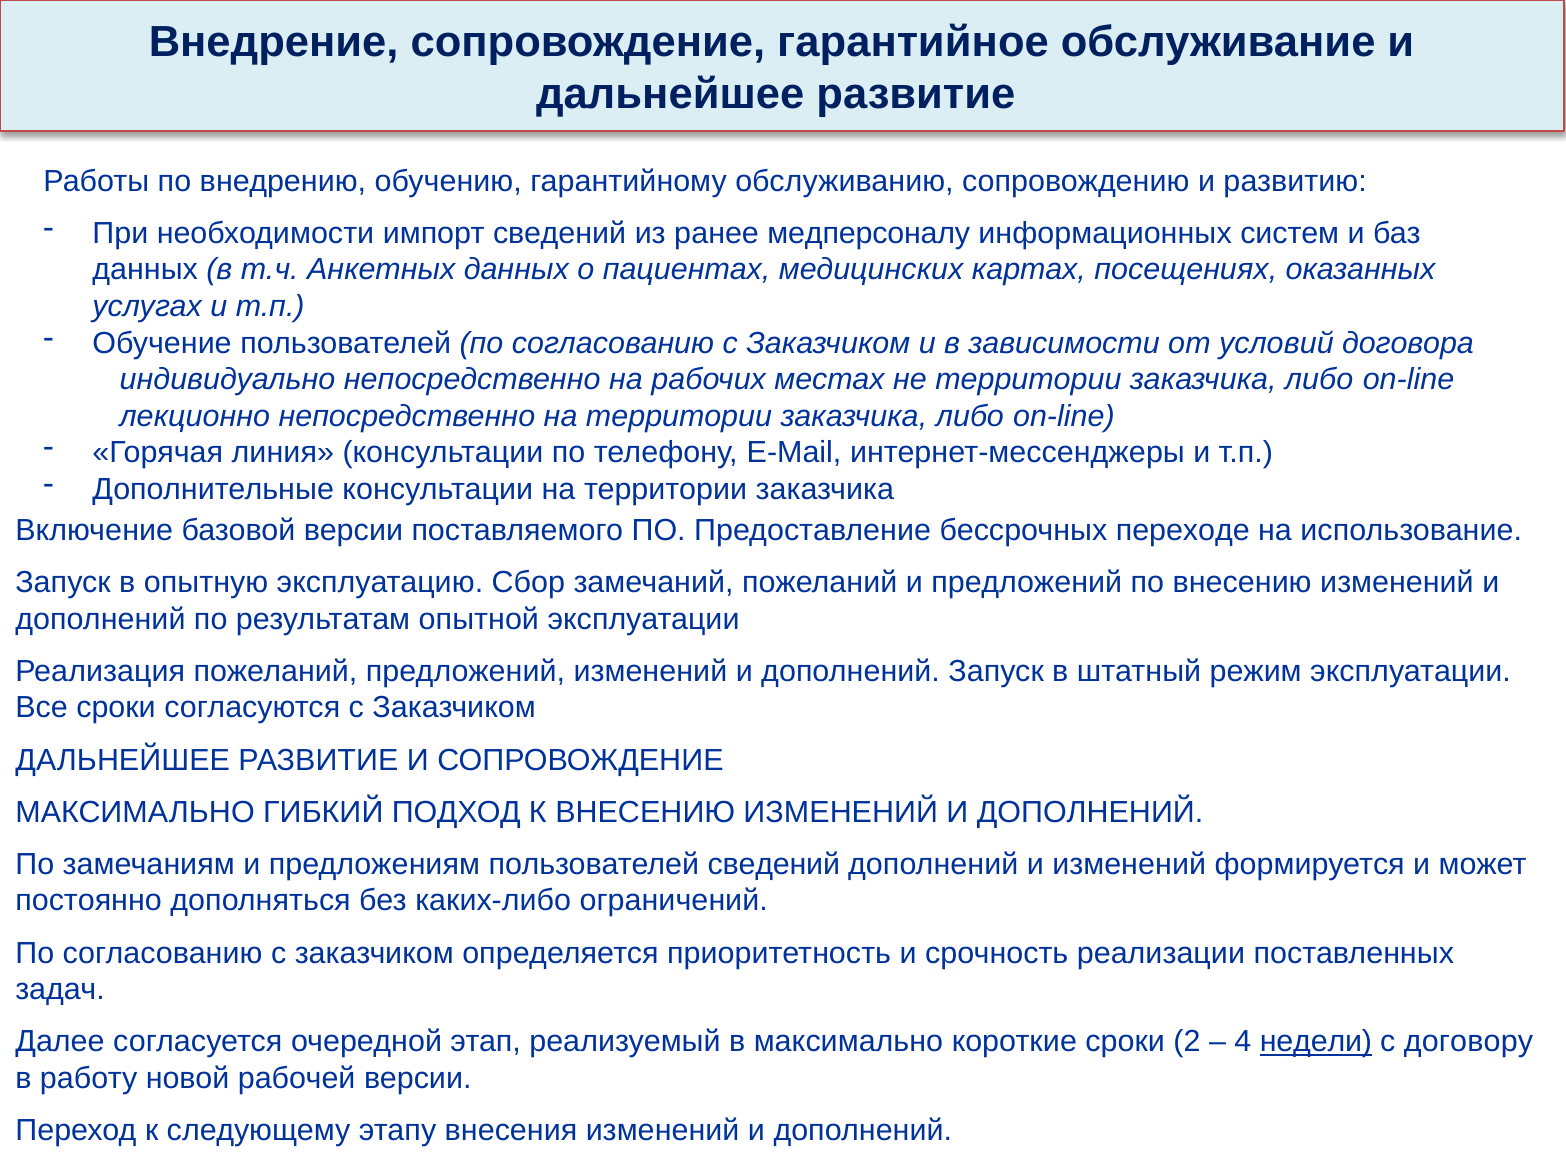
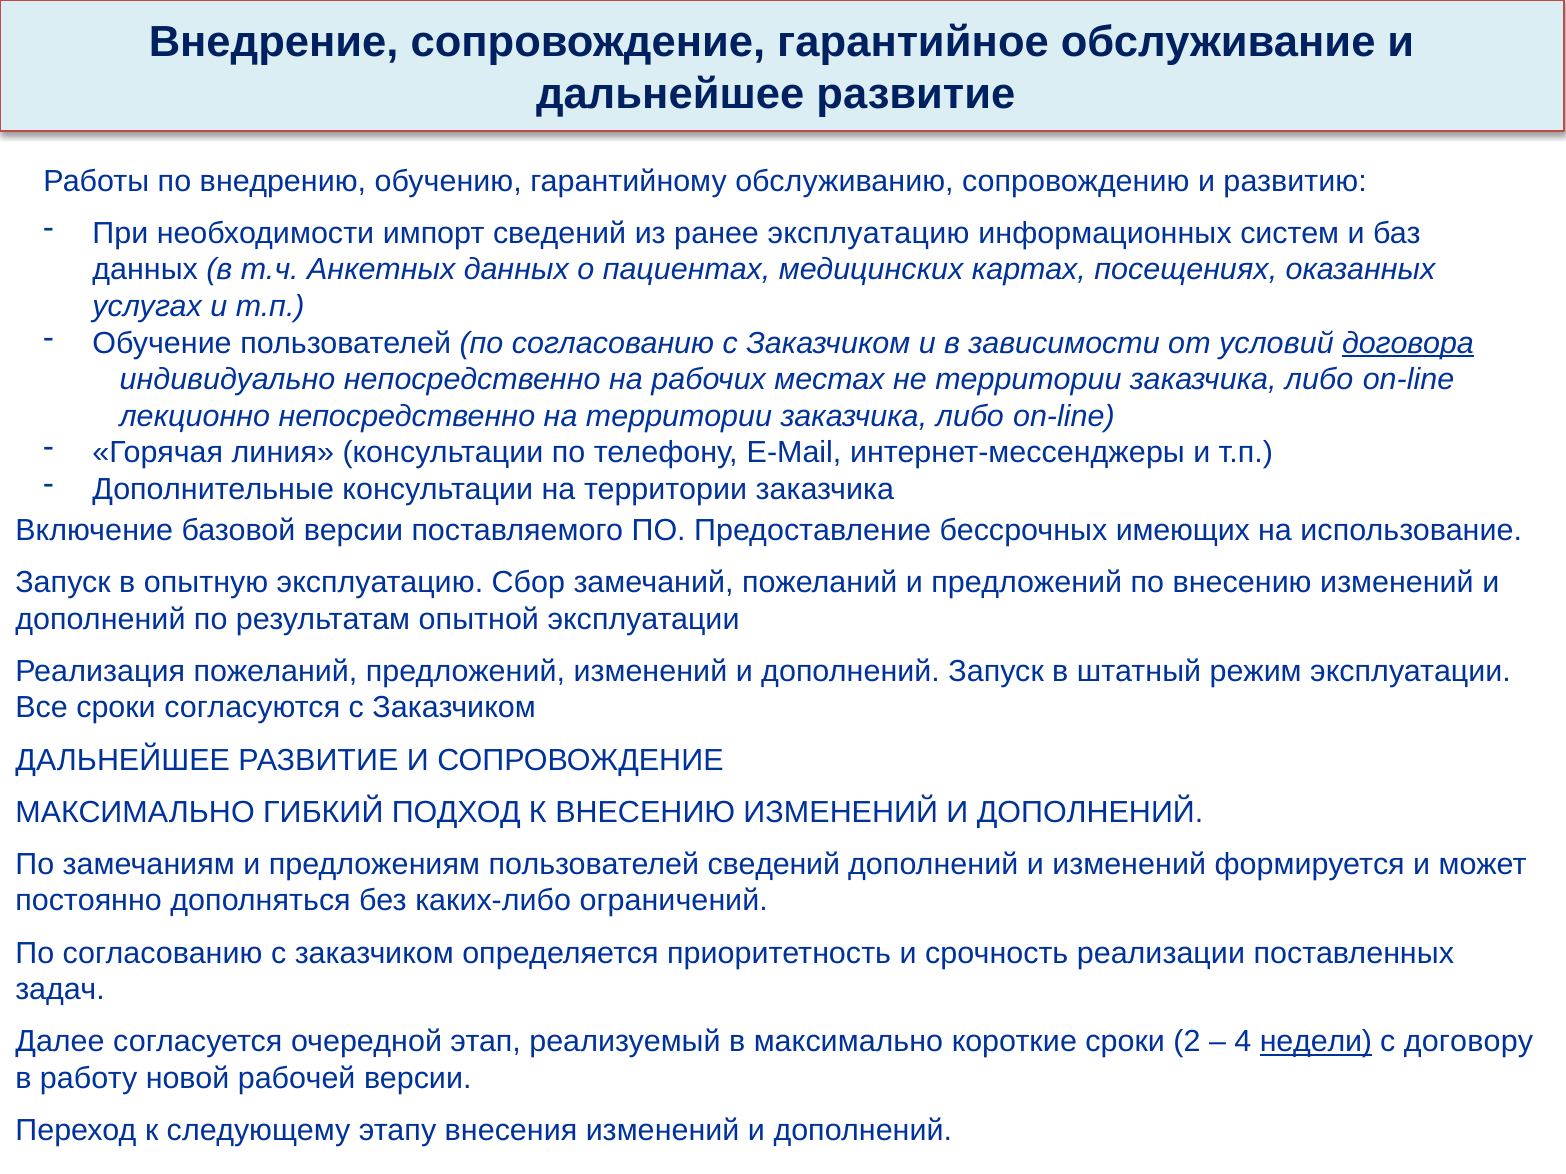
ранее медперсоналу: медперсоналу -> эксплуатацию
договора underline: none -> present
переходе: переходе -> имеющих
